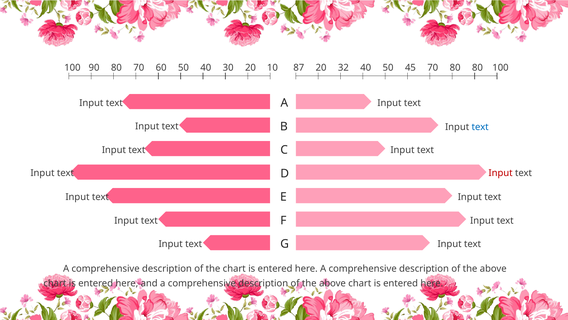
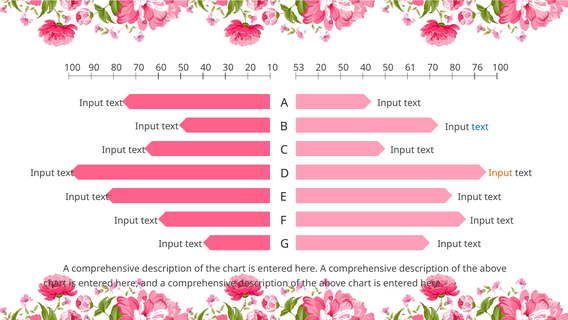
87: 87 -> 53
20 32: 32 -> 50
45: 45 -> 61
80 80: 80 -> 76
Input at (501, 173) colour: red -> orange
